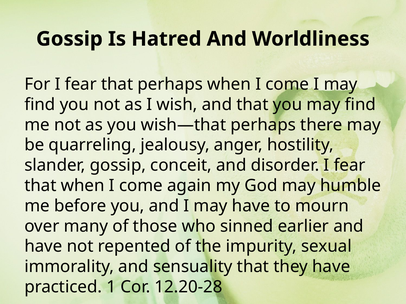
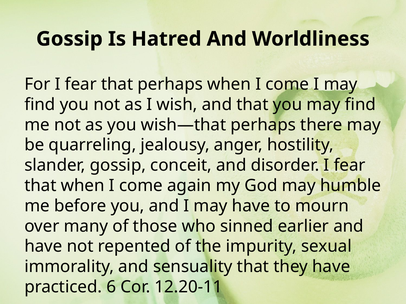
1: 1 -> 6
12.20-28: 12.20-28 -> 12.20-11
